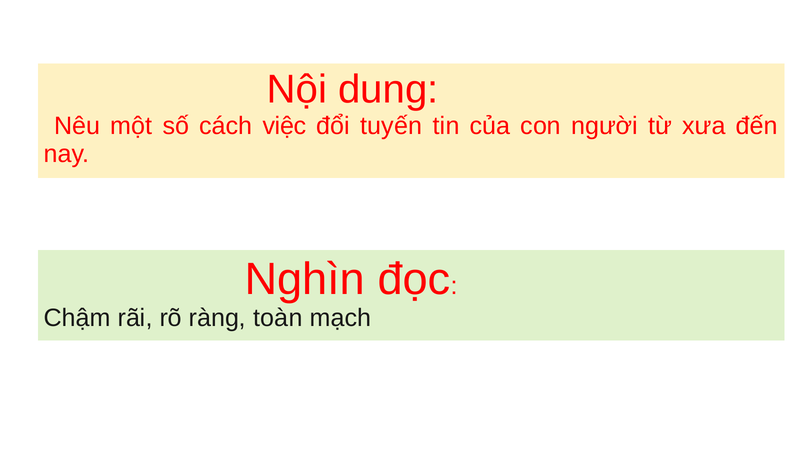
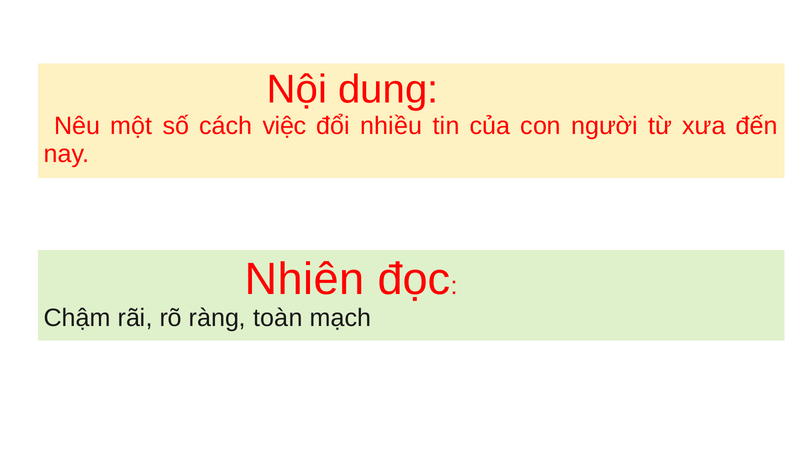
tuyến: tuyến -> nhiều
Nghìn: Nghìn -> Nhiên
